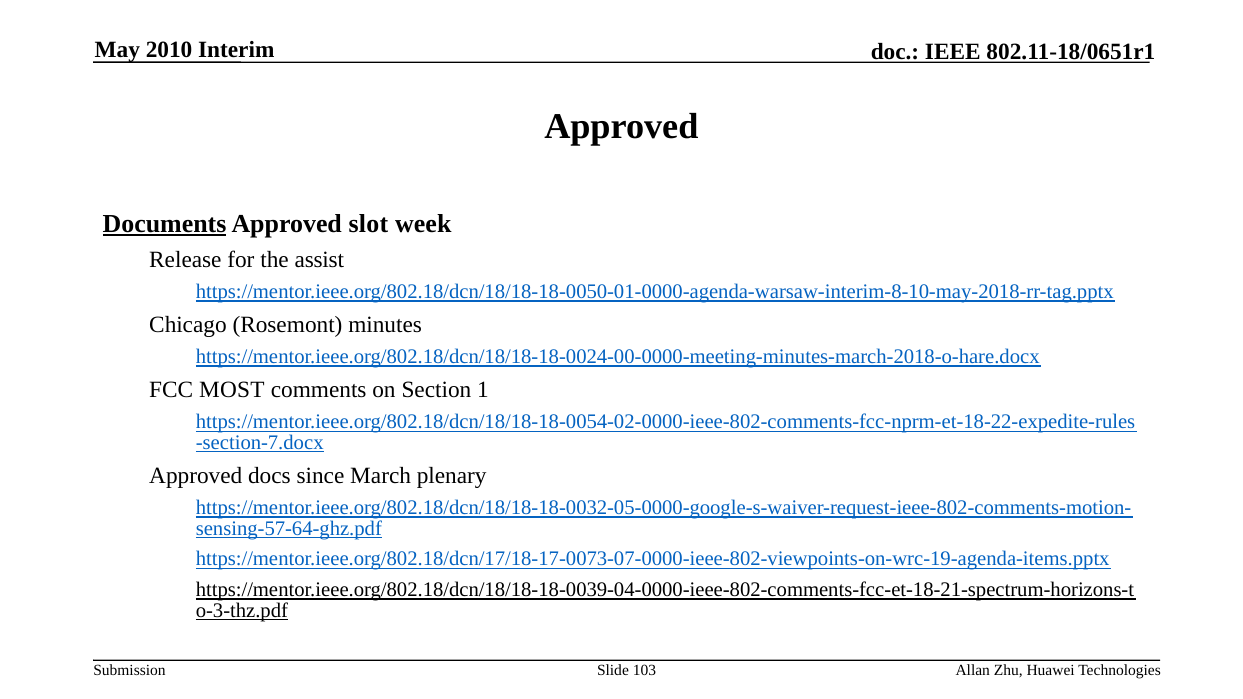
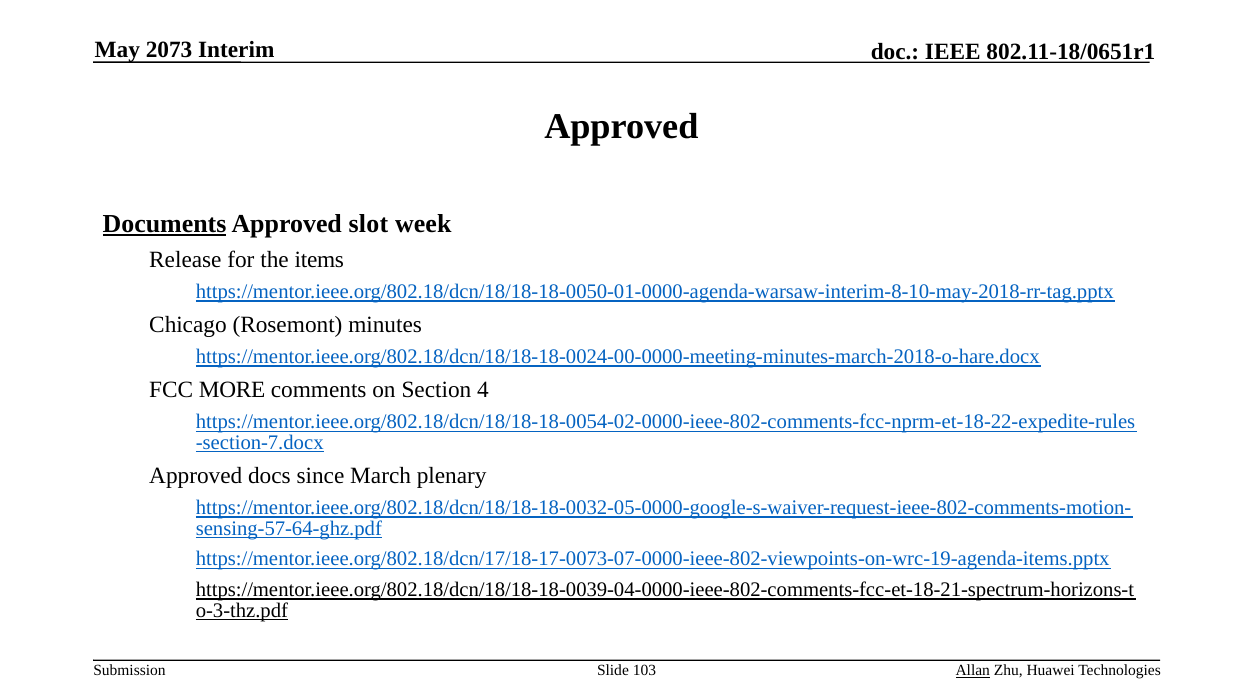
2010: 2010 -> 2073
assist: assist -> items
MOST: MOST -> MORE
1: 1 -> 4
Allan underline: none -> present
